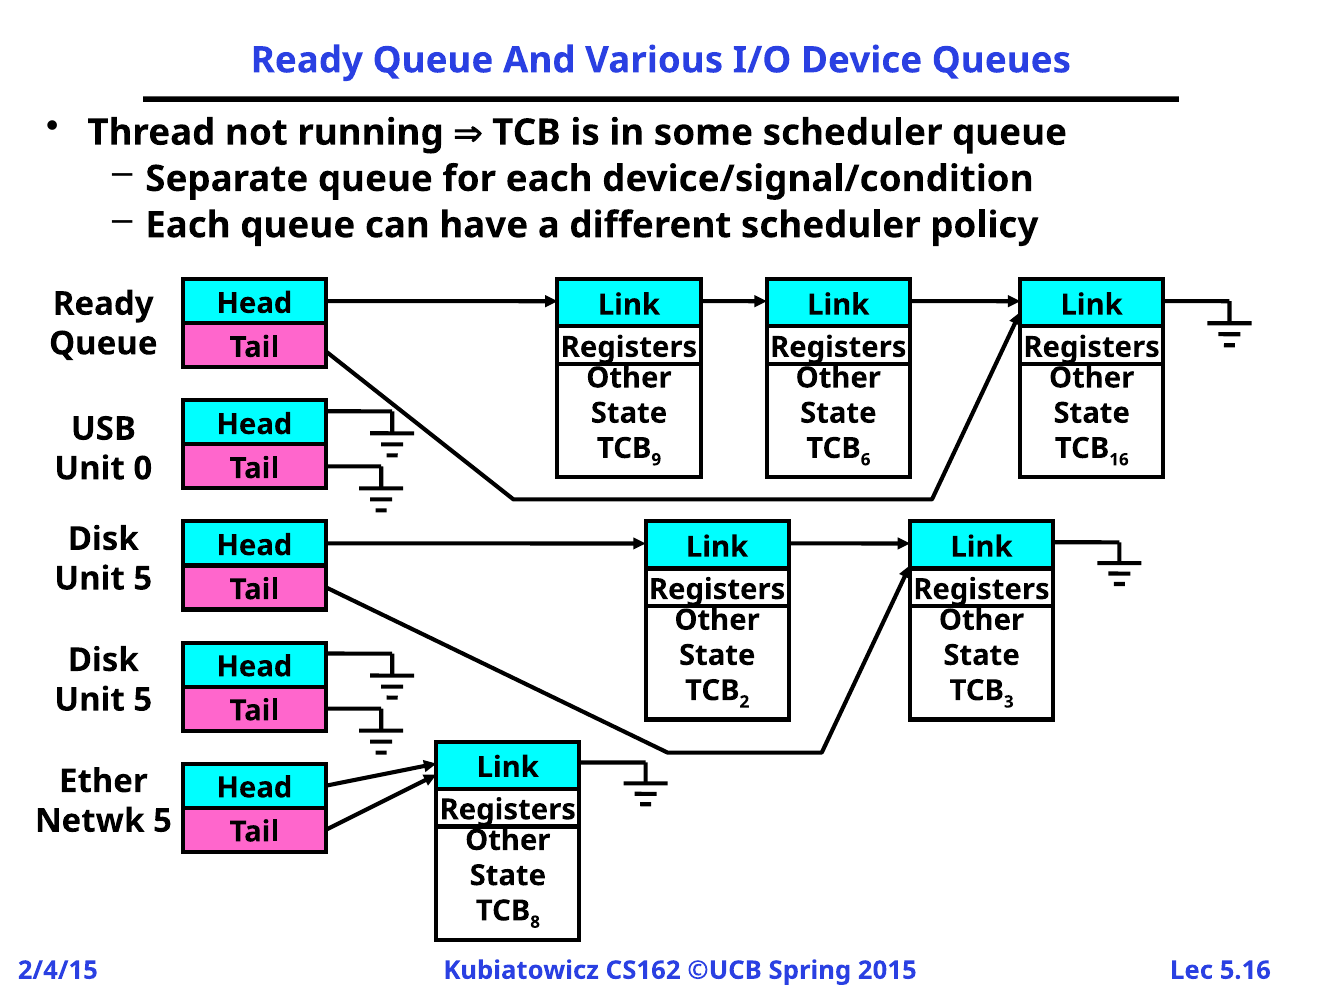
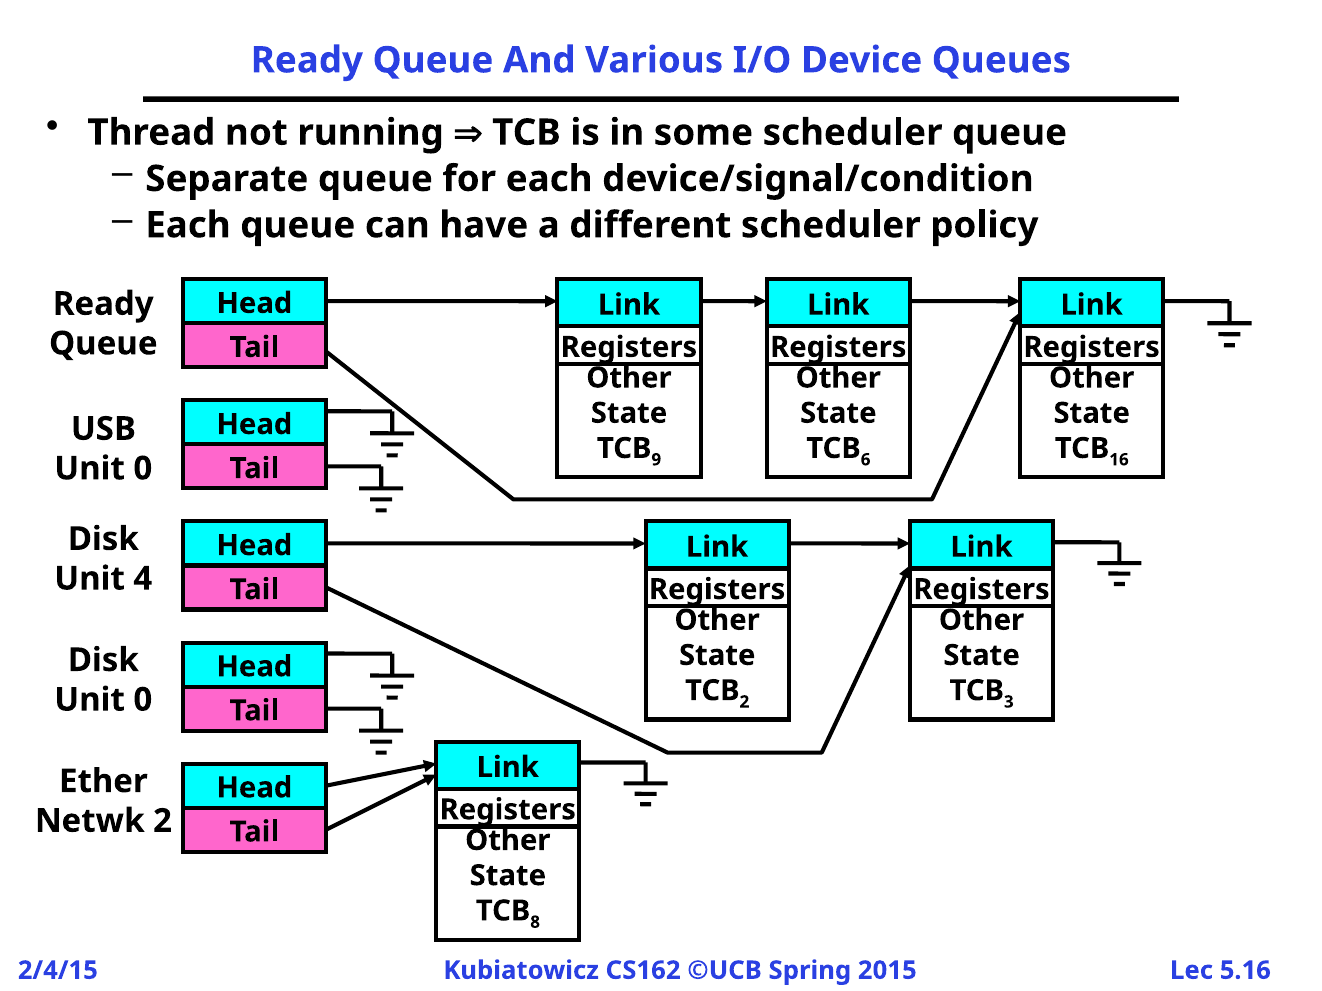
5 at (143, 579): 5 -> 4
5 at (143, 700): 5 -> 0
Netwk 5: 5 -> 2
